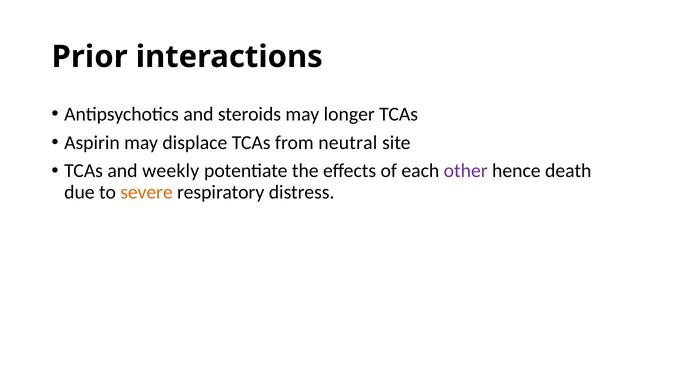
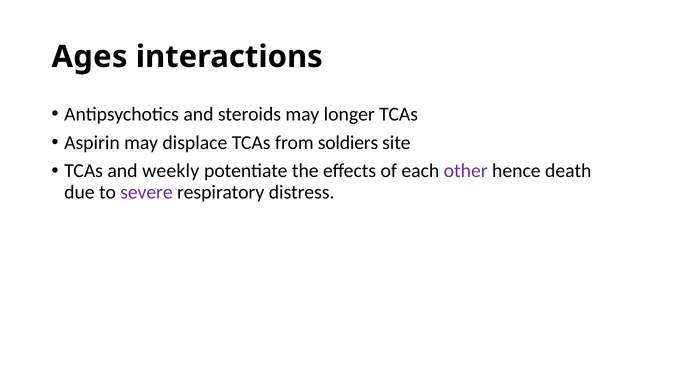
Prior: Prior -> Ages
neutral: neutral -> soldiers
severe colour: orange -> purple
